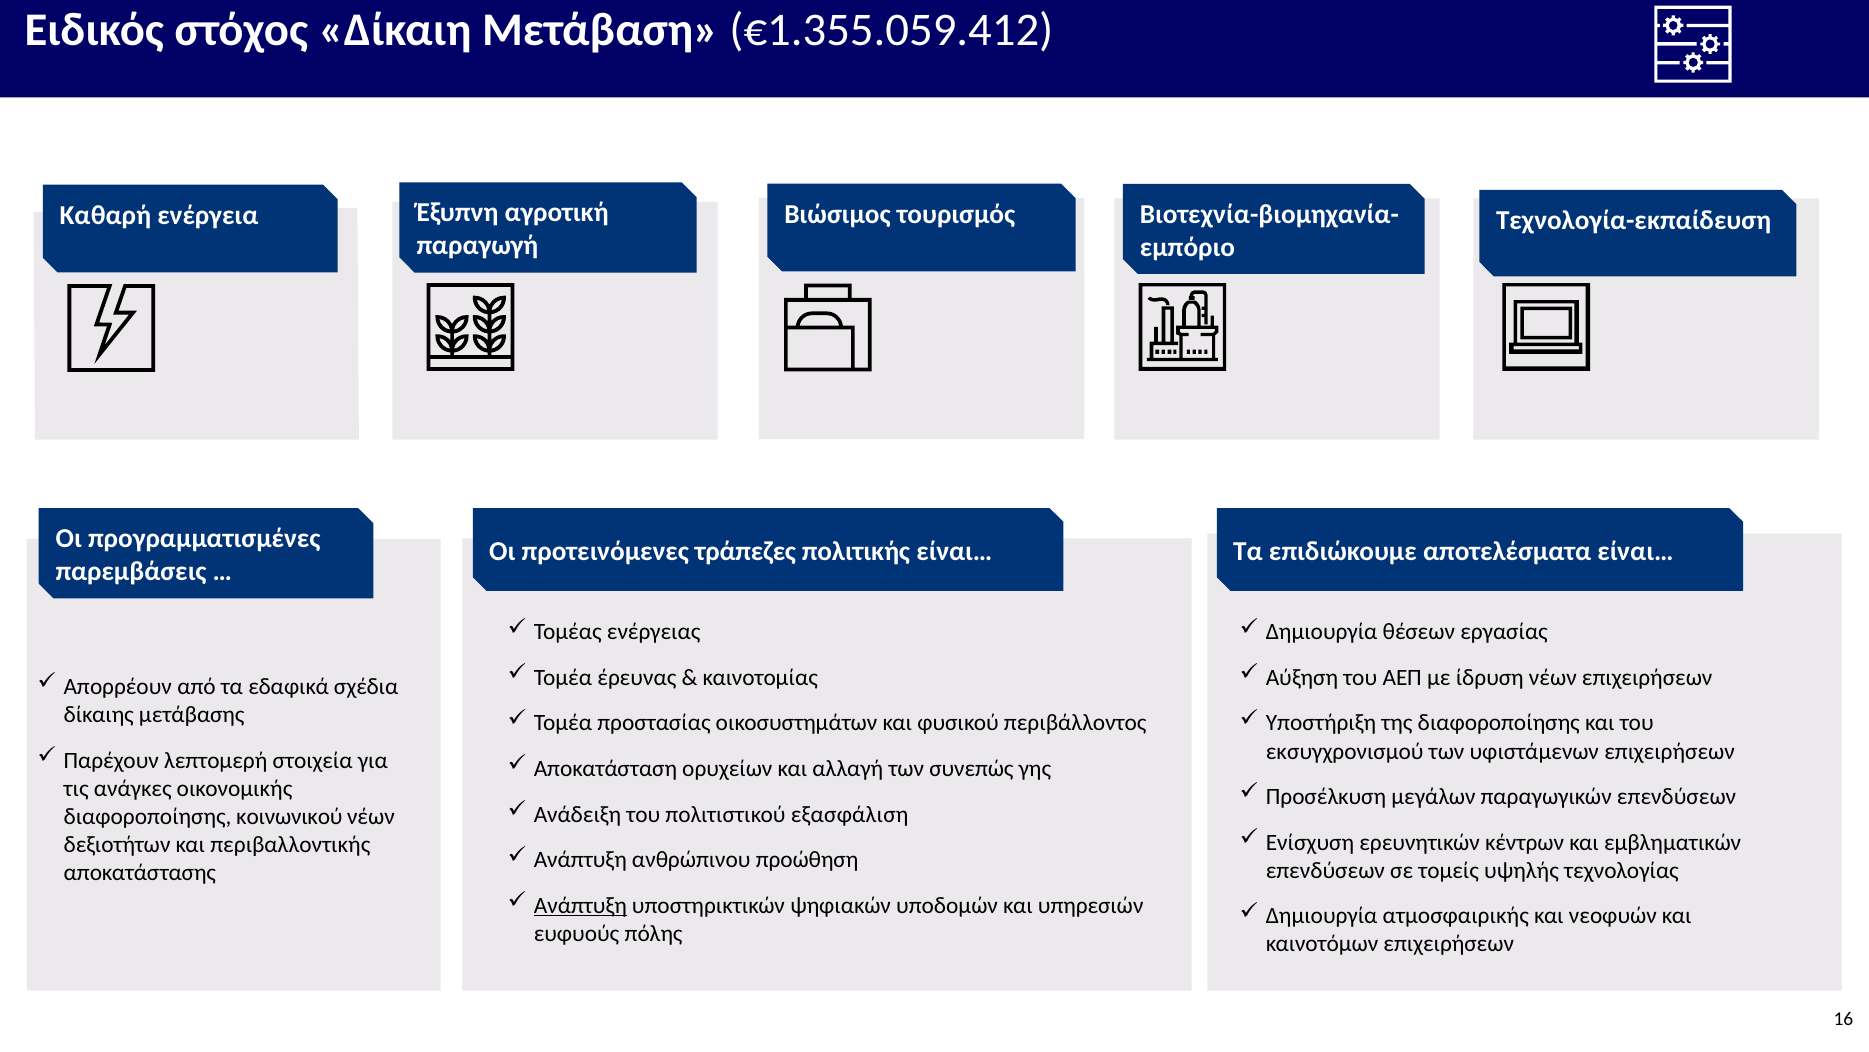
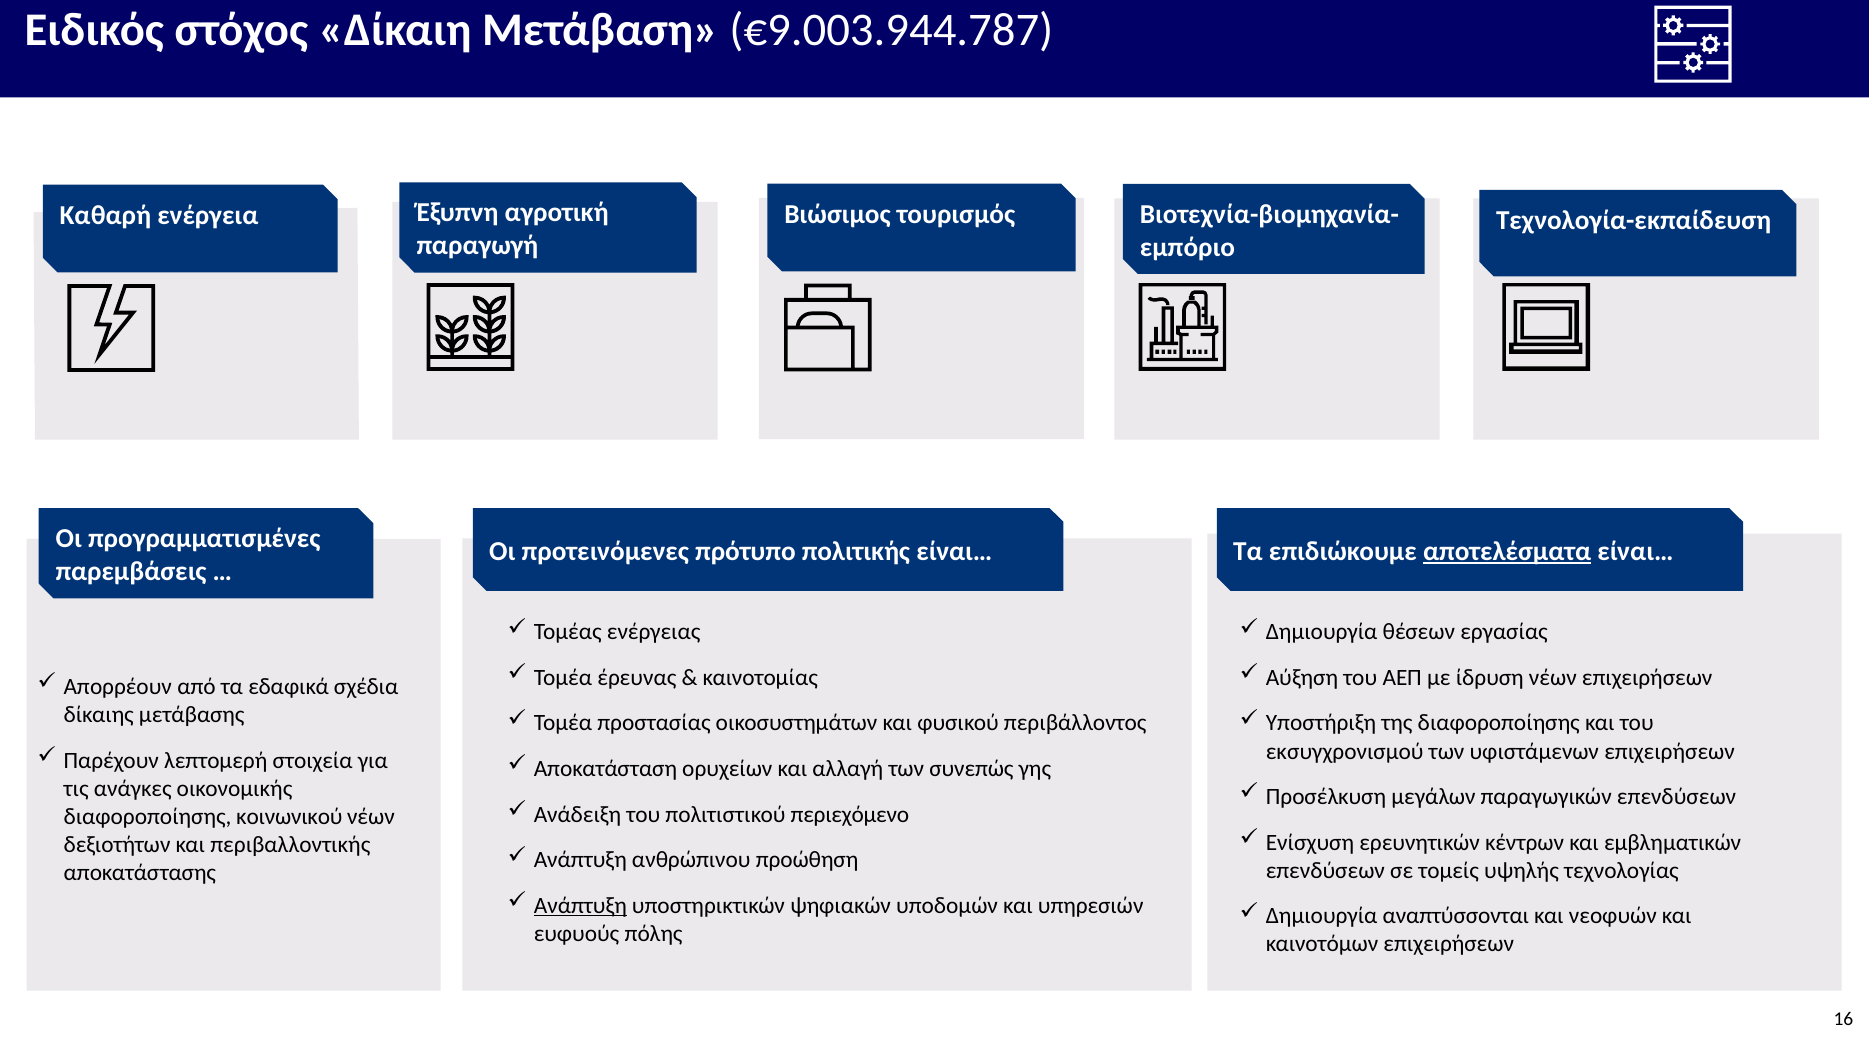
€1.355.059.412: €1.355.059.412 -> €9.003.944.787
τράπεζες: τράπεζες -> πρότυπο
αποτελέσματα underline: none -> present
εξασφάλιση: εξασφάλιση -> περιεχόμενο
ατμοσφαιρικής: ατμοσφαιρικής -> αναπτύσσονται
